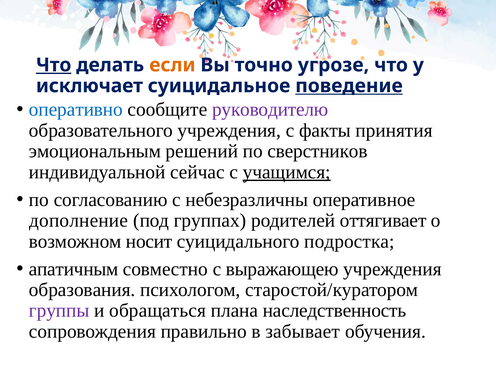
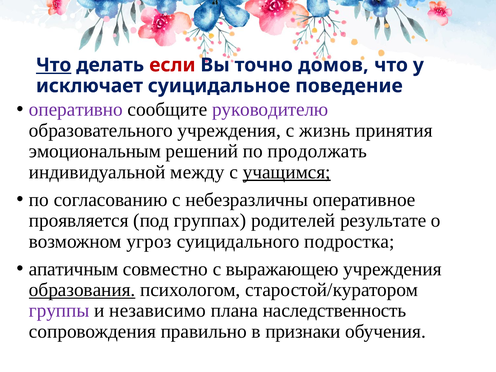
если colour: orange -> red
угрозе: угрозе -> домов
поведение underline: present -> none
оперативно colour: blue -> purple
факты: факты -> жизнь
сверстников: сверстников -> продолжать
сейчас: сейчас -> между
дополнение: дополнение -> проявляется
оттягивает: оттягивает -> результате
носит: носит -> угроз
образования underline: none -> present
обращаться: обращаться -> независимо
забывает: забывает -> признаки
